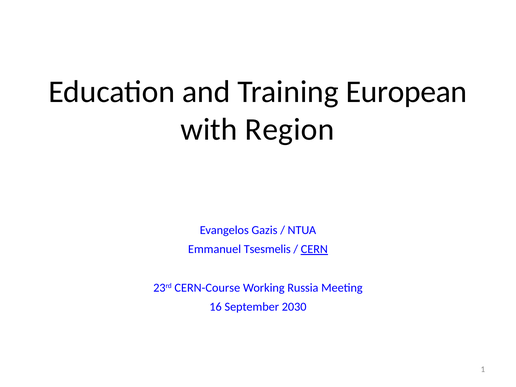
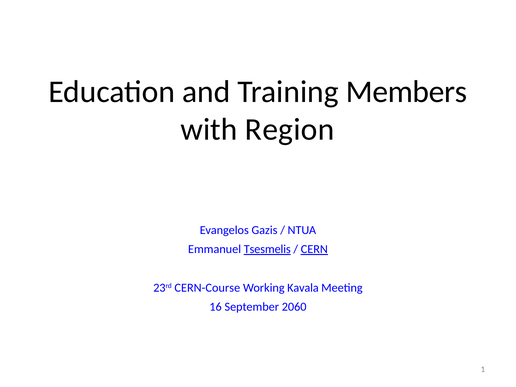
European: European -> Members
Tsesmelis underline: none -> present
Russia: Russia -> Kavala
2030: 2030 -> 2060
